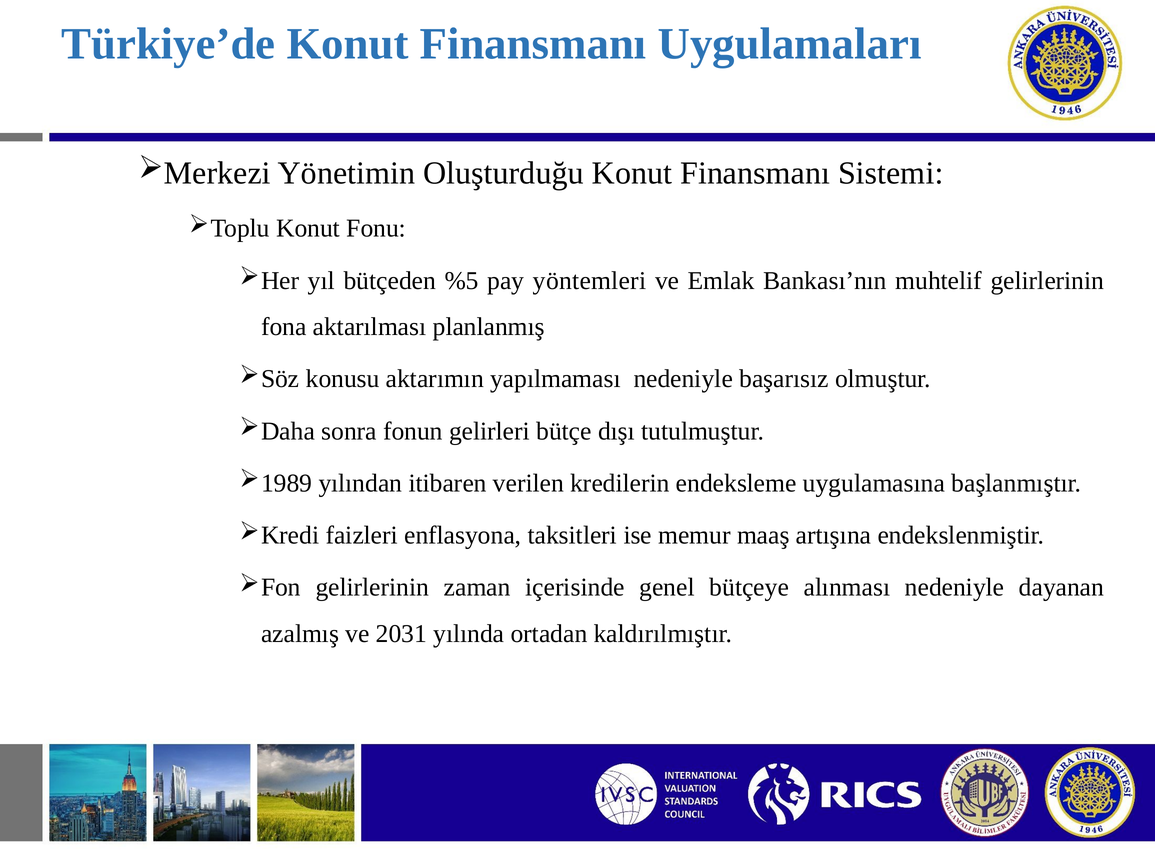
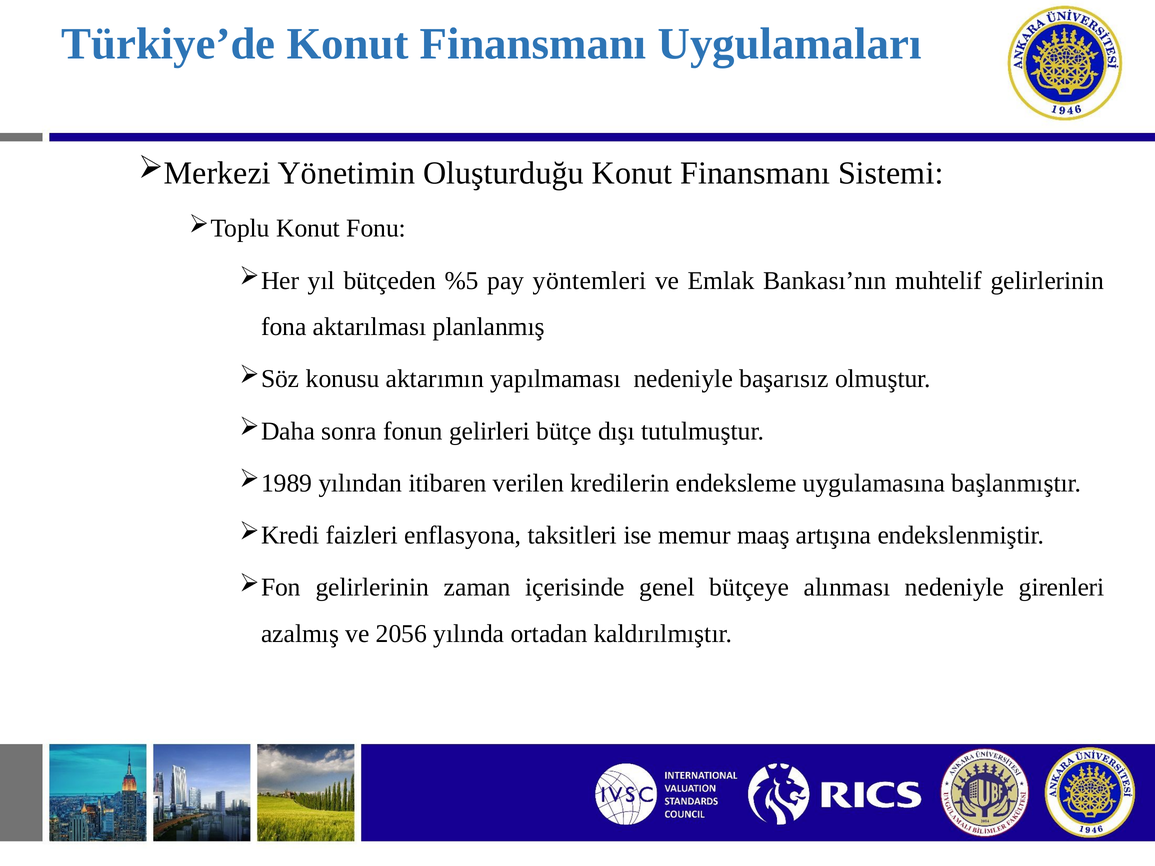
dayanan: dayanan -> girenleri
2031: 2031 -> 2056
